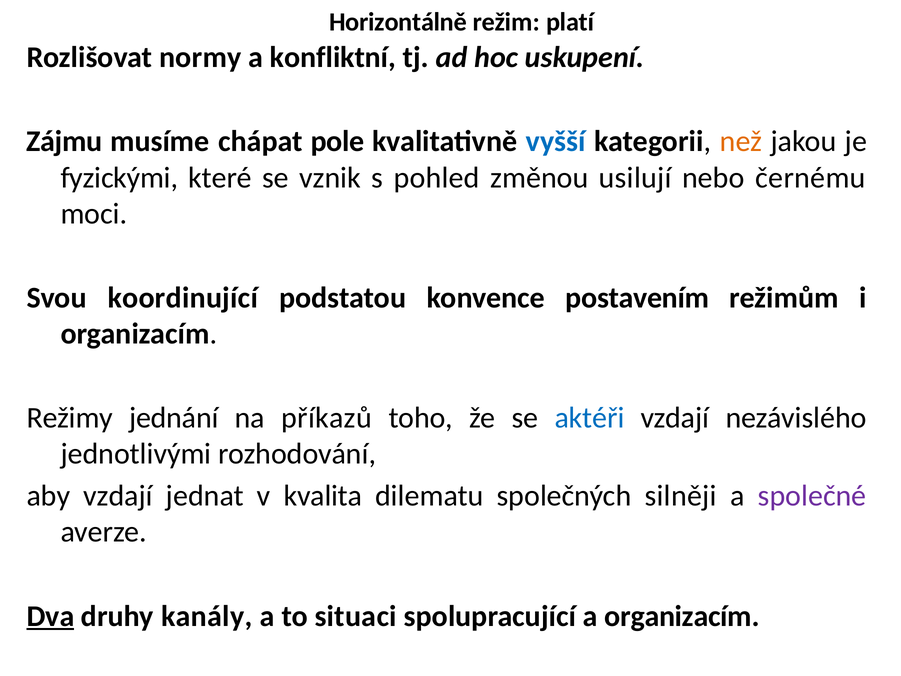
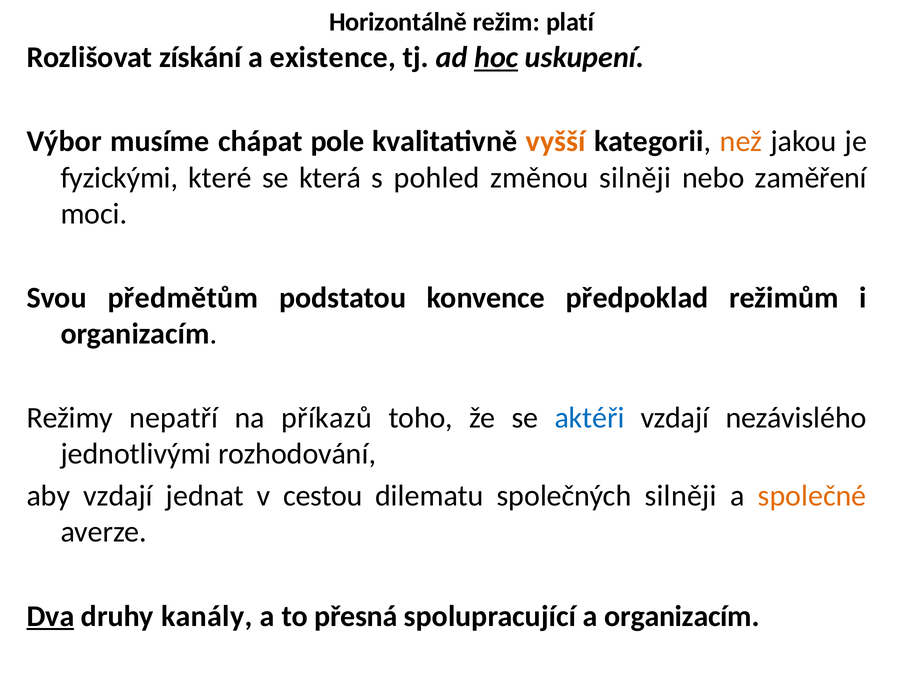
normy: normy -> získání
konfliktní: konfliktní -> existence
hoc underline: none -> present
Zájmu: Zájmu -> Výbor
vyšší colour: blue -> orange
vznik: vznik -> která
změnou usilují: usilují -> silněji
černému: černému -> zaměření
koordinující: koordinující -> předmětům
postavením: postavením -> předpoklad
jednání: jednání -> nepatří
kvalita: kvalita -> cestou
společné colour: purple -> orange
situaci: situaci -> přesná
